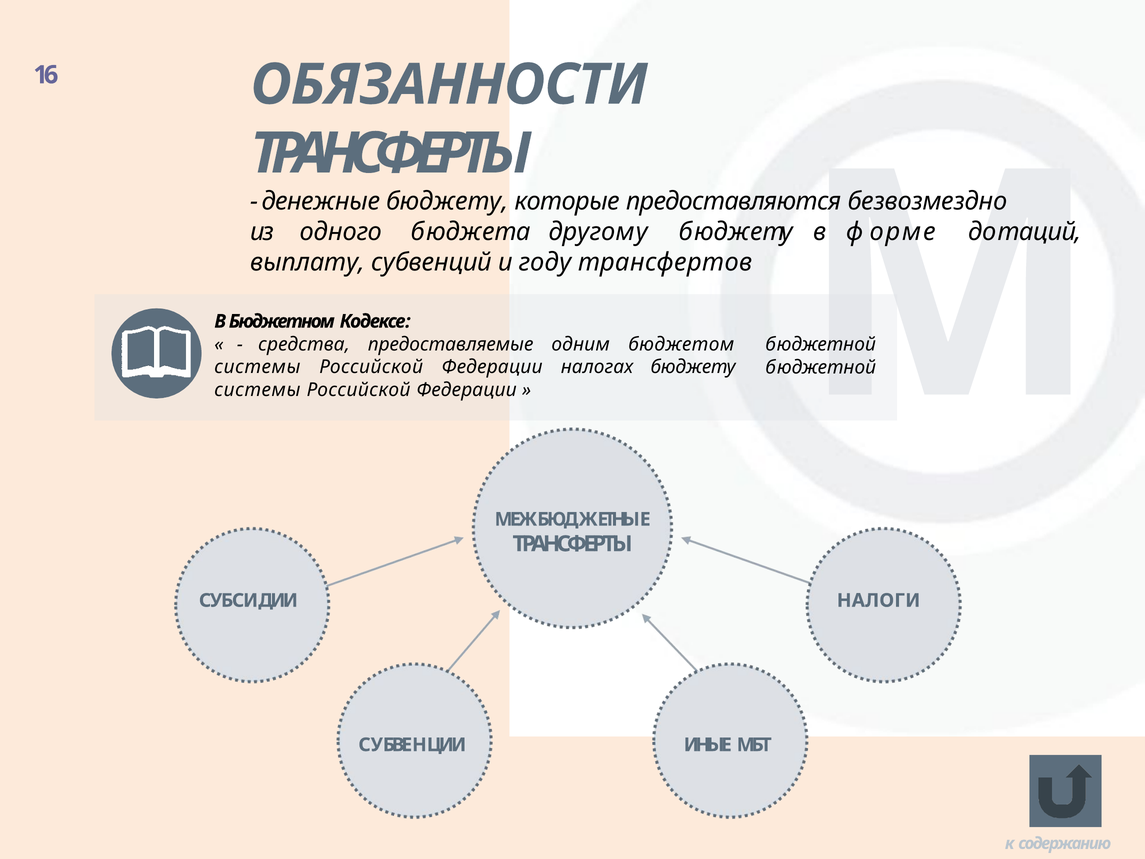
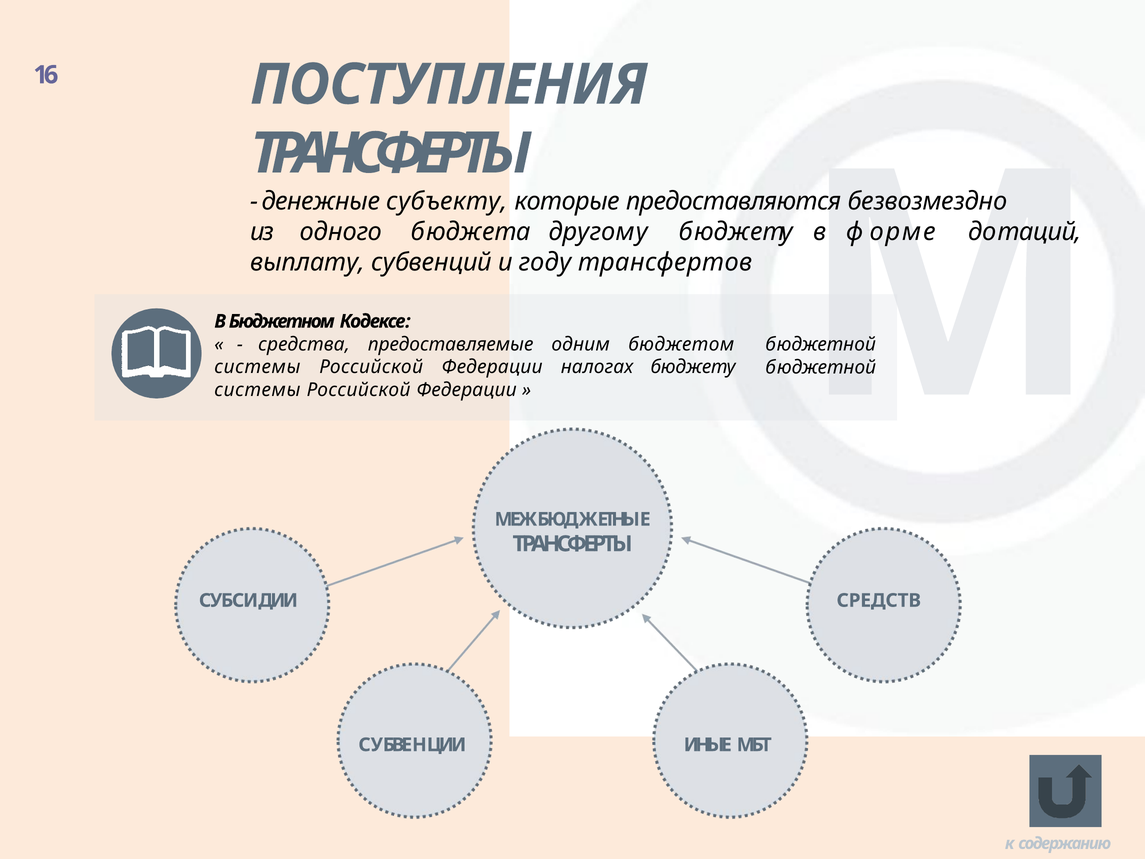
ОБЯЗАННОСТИ: ОБЯЗАННОСТИ -> ПОСТУПЛЕНИЯ
денежные бюджету: бюджету -> субъекту
НАЛОГИ: НАЛОГИ -> СРЕДСТВ
